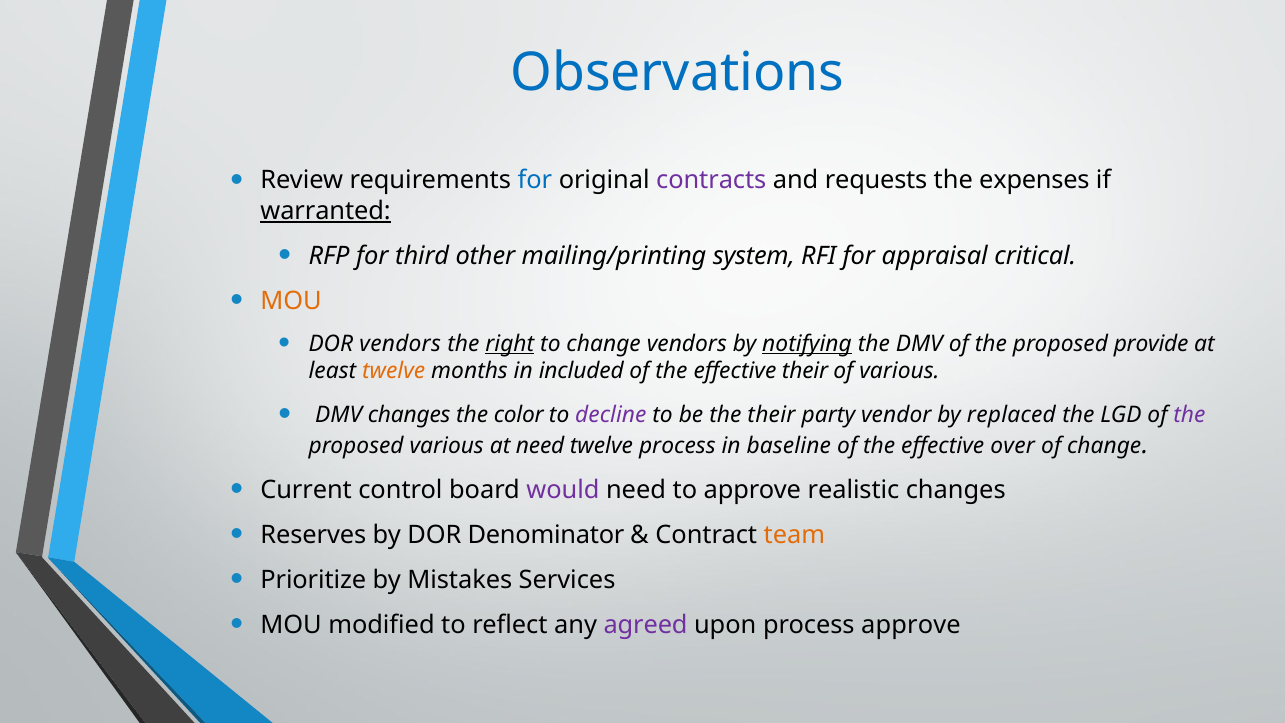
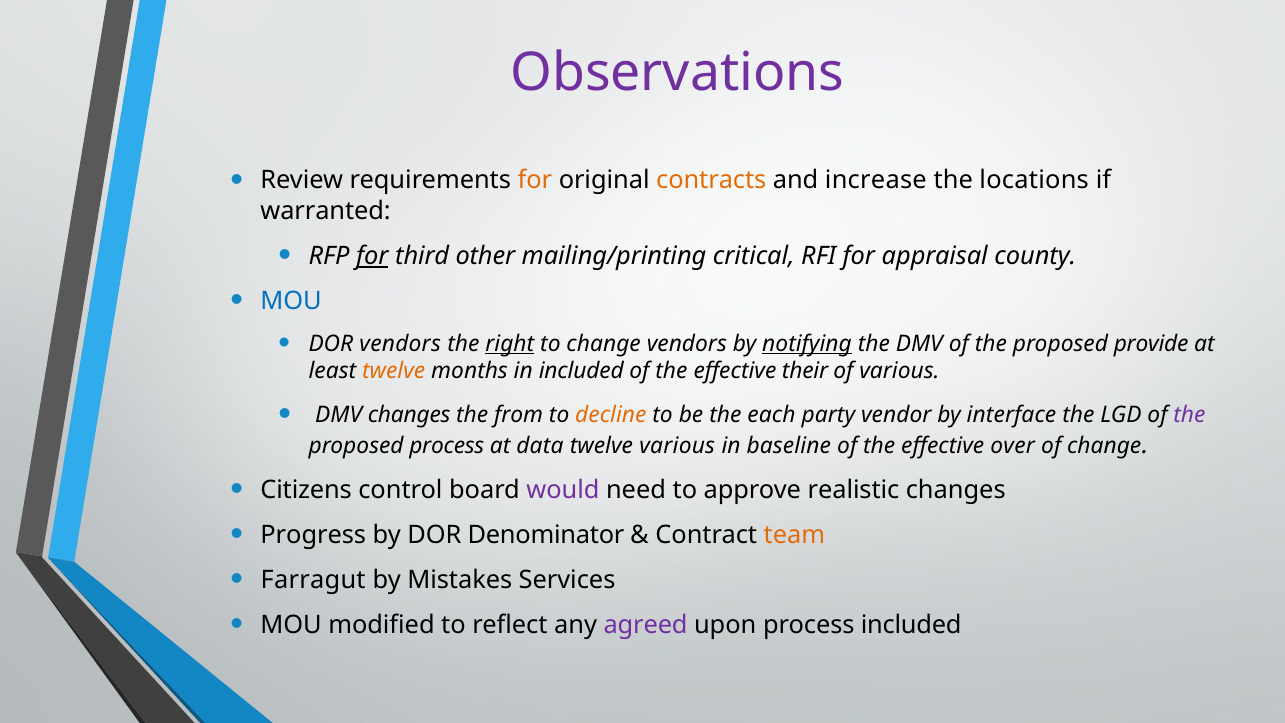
Observations colour: blue -> purple
for at (535, 180) colour: blue -> orange
contracts colour: purple -> orange
requests: requests -> increase
expenses: expenses -> locations
warranted underline: present -> none
for at (372, 256) underline: none -> present
system: system -> critical
critical: critical -> county
MOU at (291, 301) colour: orange -> blue
color: color -> from
decline colour: purple -> orange
the their: their -> each
replaced: replaced -> interface
proposed various: various -> process
at need: need -> data
twelve process: process -> various
Current: Current -> Citizens
Reserves: Reserves -> Progress
Prioritize: Prioritize -> Farragut
process approve: approve -> included
